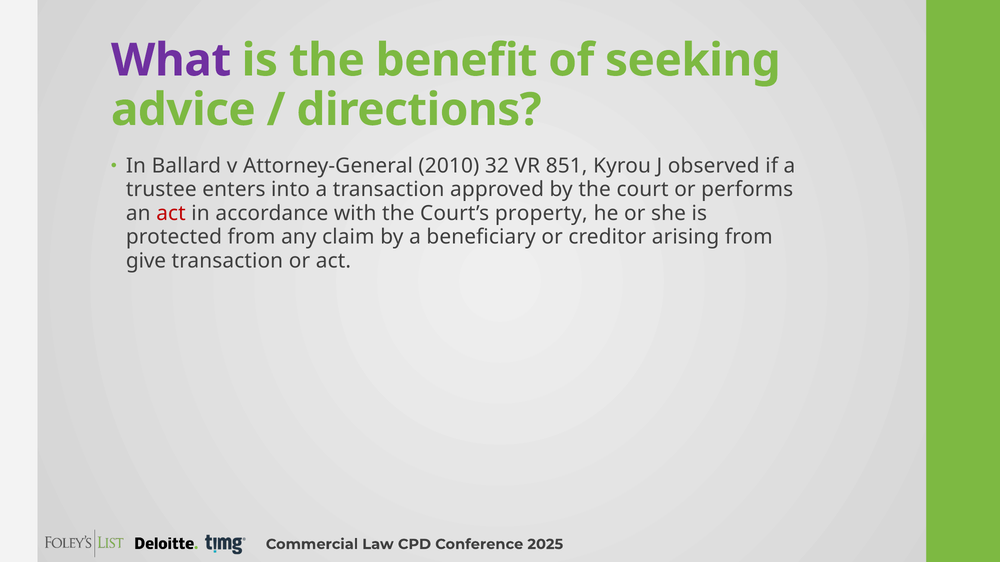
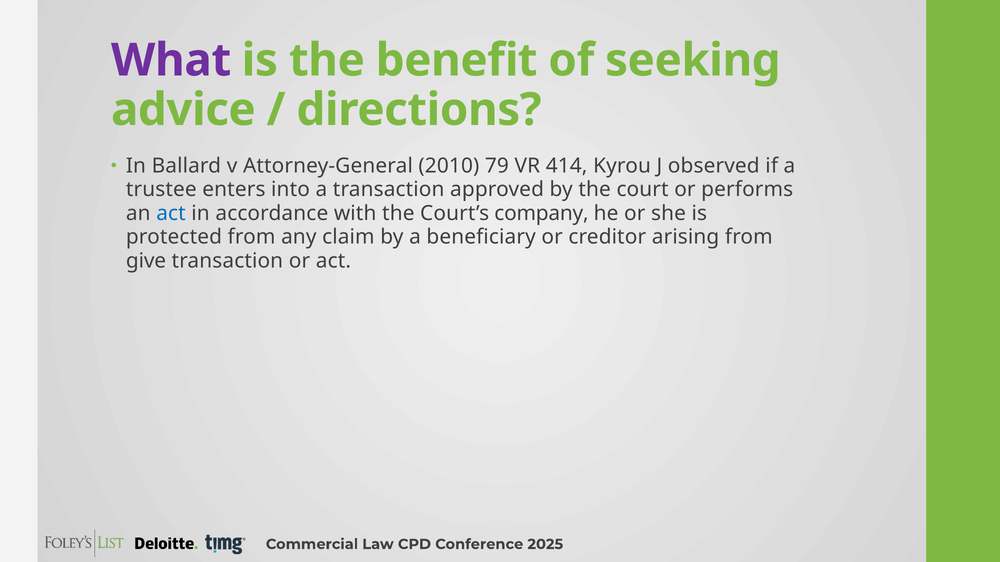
32: 32 -> 79
851: 851 -> 414
act at (171, 213) colour: red -> blue
property: property -> company
